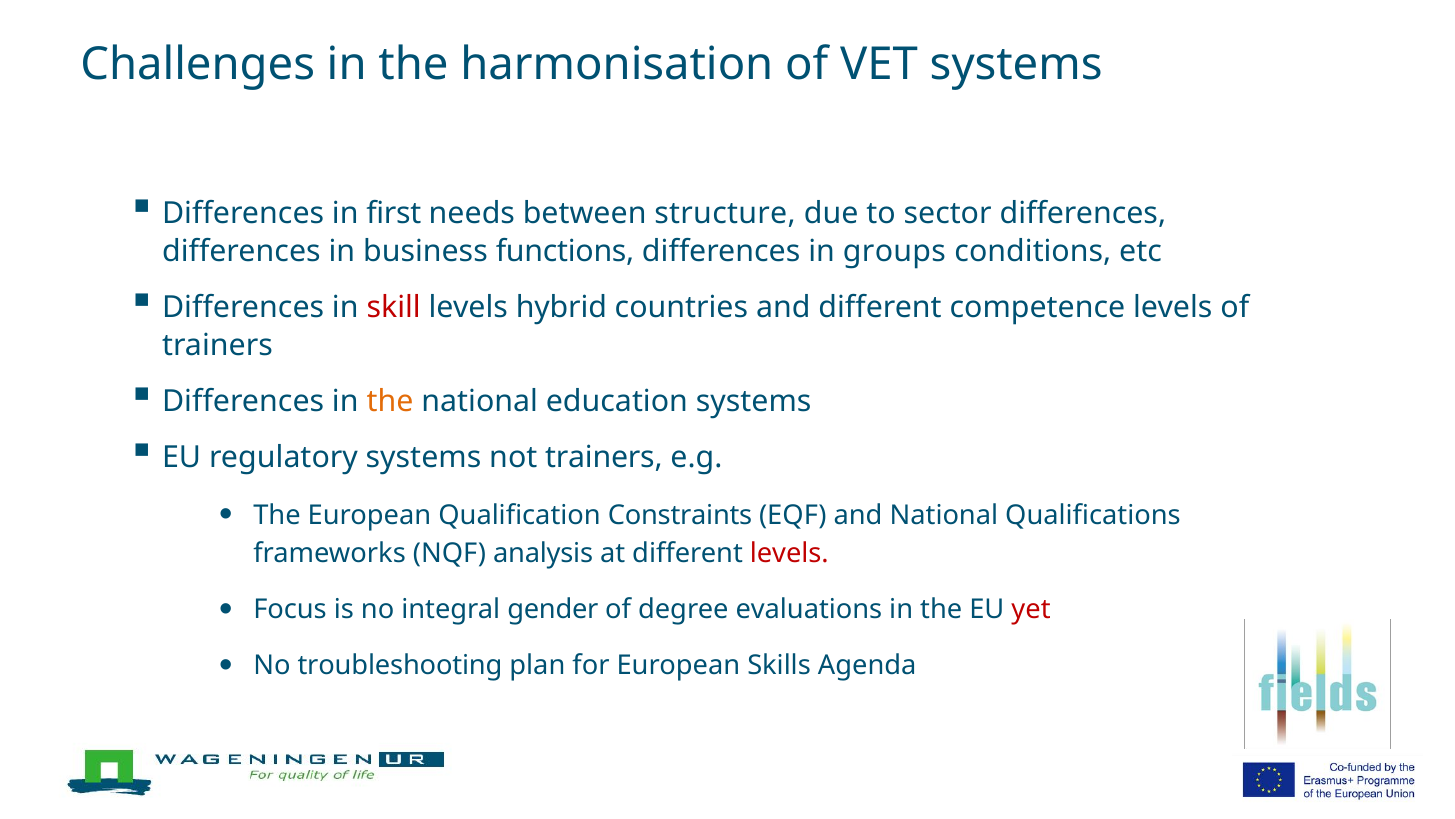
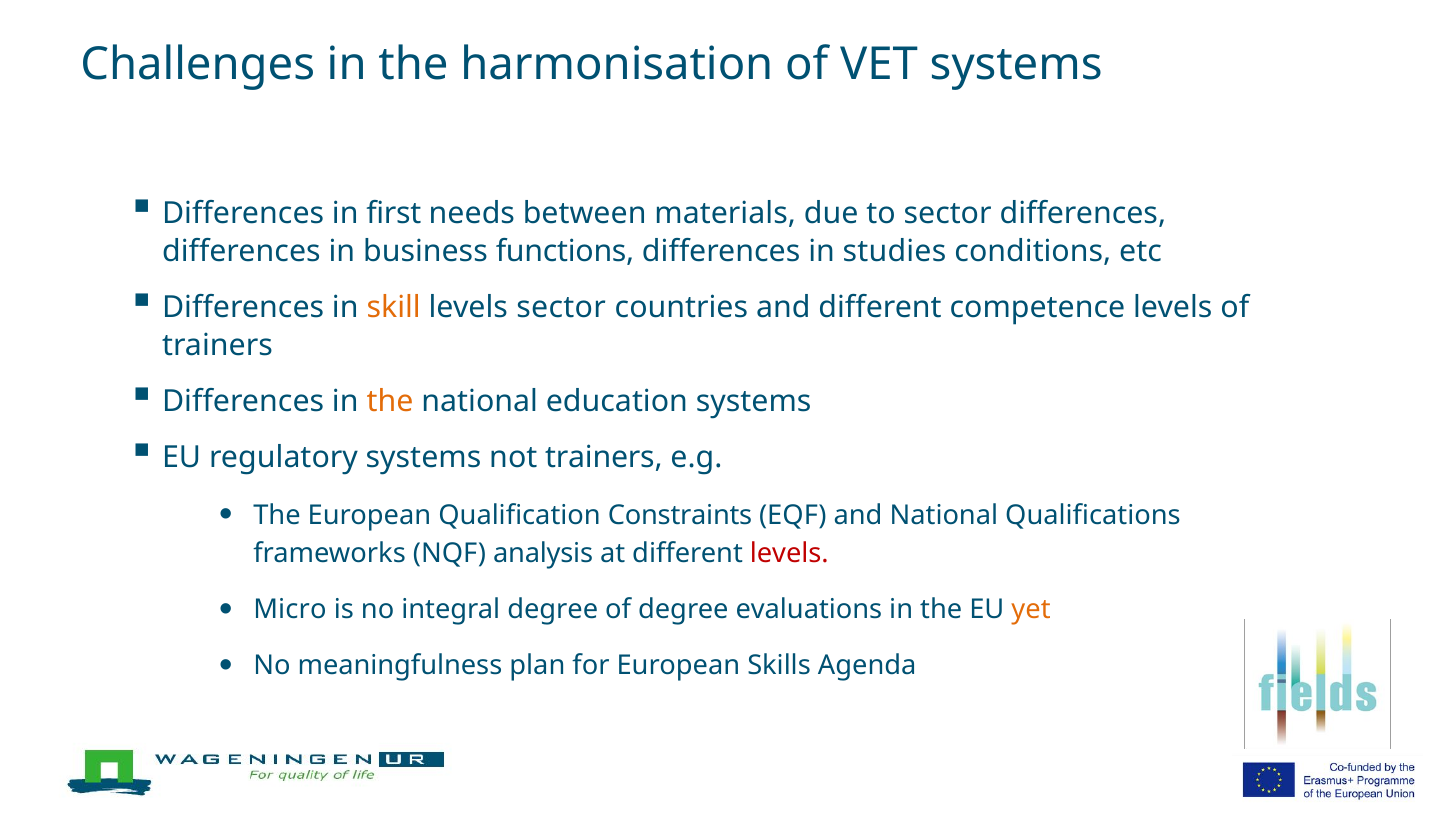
structure: structure -> materials
groups: groups -> studies
skill colour: red -> orange
levels hybrid: hybrid -> sector
Focus: Focus -> Micro
integral gender: gender -> degree
yet colour: red -> orange
troubleshooting: troubleshooting -> meaningfulness
